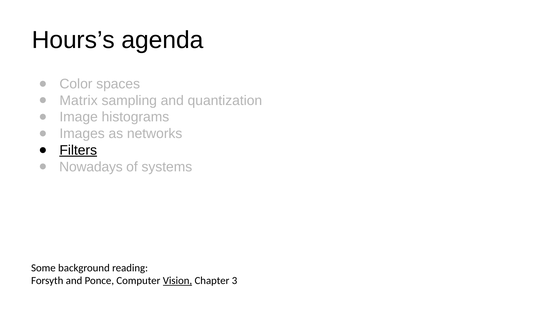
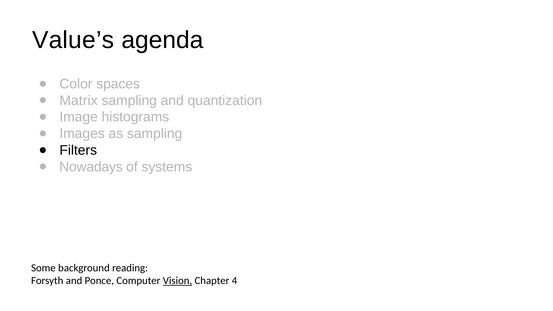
Hours’s: Hours’s -> Value’s
as networks: networks -> sampling
Filters underline: present -> none
3: 3 -> 4
